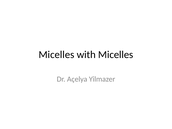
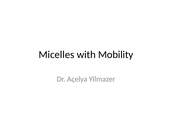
with Micelles: Micelles -> Mobility
